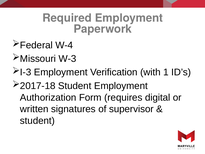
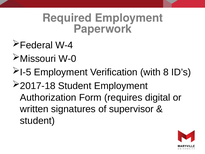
W-3: W-3 -> W-0
I-3: I-3 -> I-5
1: 1 -> 8
